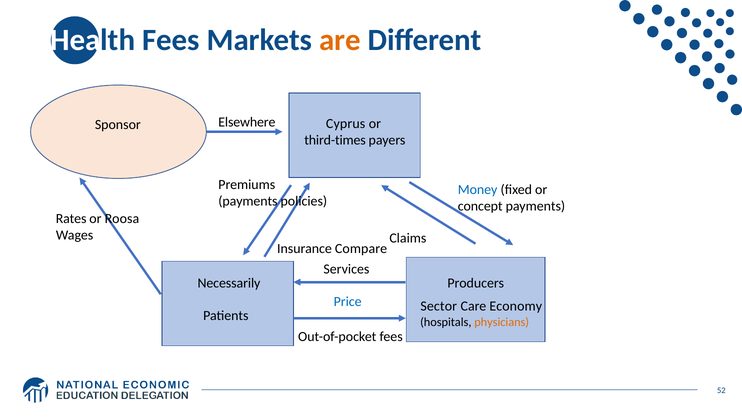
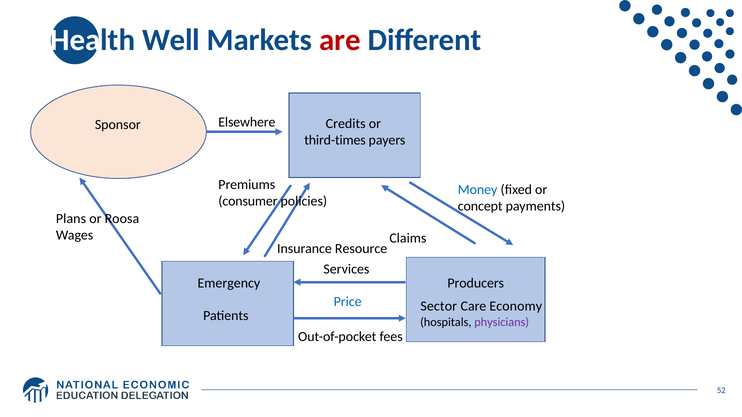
Health Fees: Fees -> Well
are colour: orange -> red
Cyprus: Cyprus -> Credits
payments at (248, 201): payments -> consumer
Rates: Rates -> Plans
Compare: Compare -> Resource
Necessarily: Necessarily -> Emergency
physicians colour: orange -> purple
